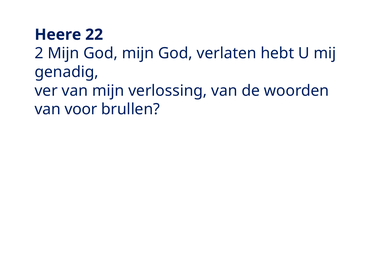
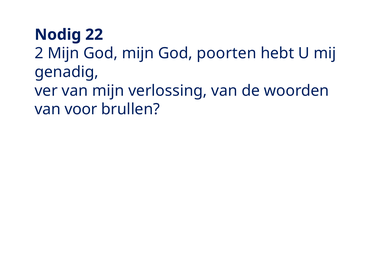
Heere: Heere -> Nodig
verlaten: verlaten -> poorten
